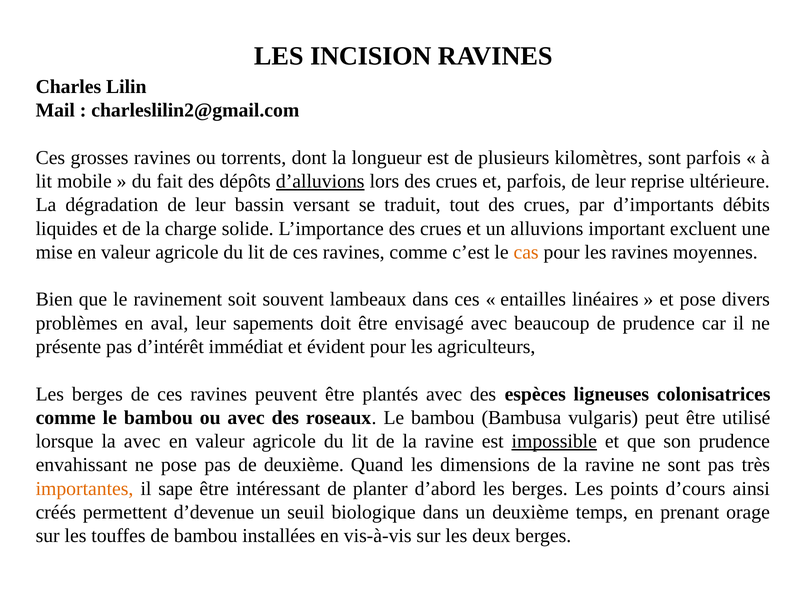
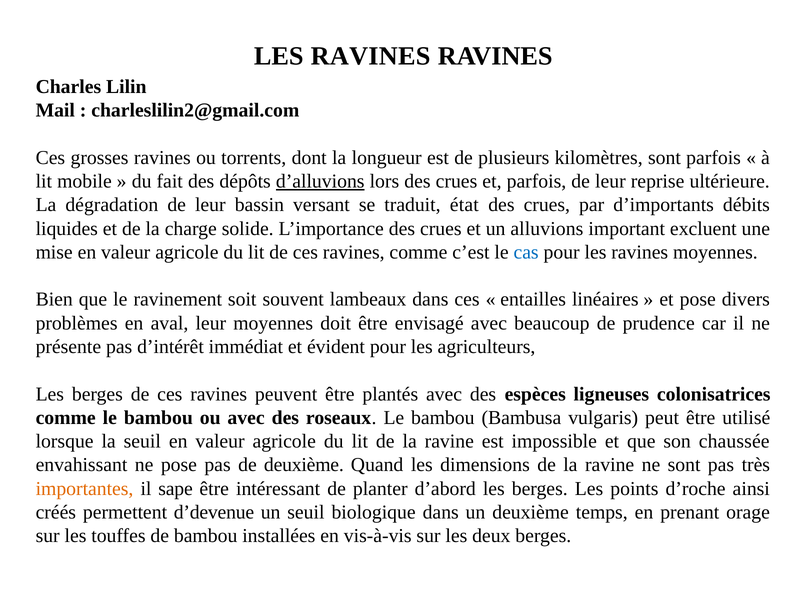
INCISION at (371, 56): INCISION -> RAVINES
tout: tout -> état
cas colour: orange -> blue
leur sapements: sapements -> moyennes
la avec: avec -> seuil
impossible underline: present -> none
son prudence: prudence -> chaussée
d’cours: d’cours -> d’roche
